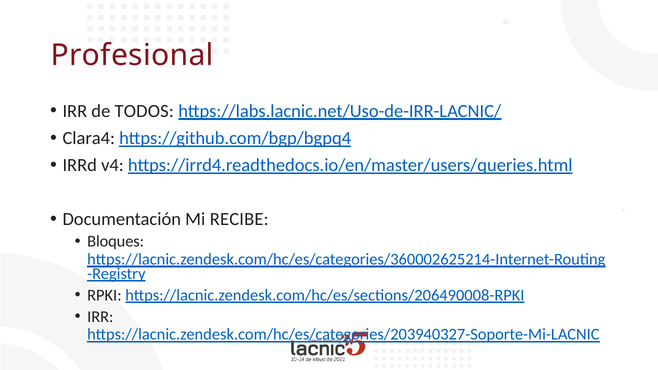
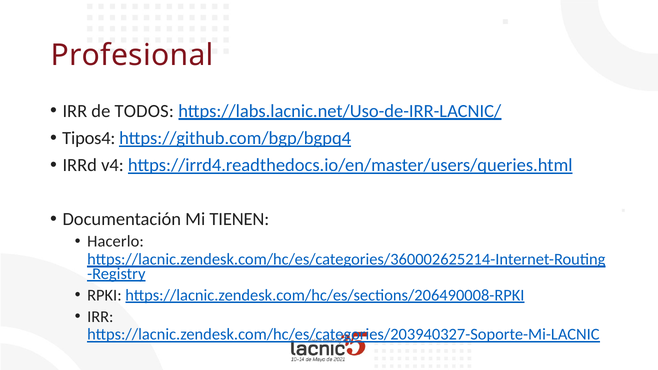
Clara4: Clara4 -> Tipos4
RECIBE: RECIBE -> TIENEN
Bloques: Bloques -> Hacerlo
